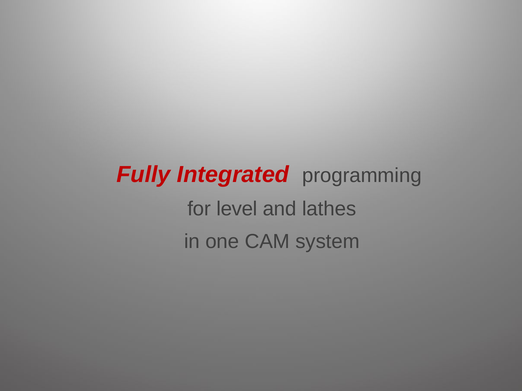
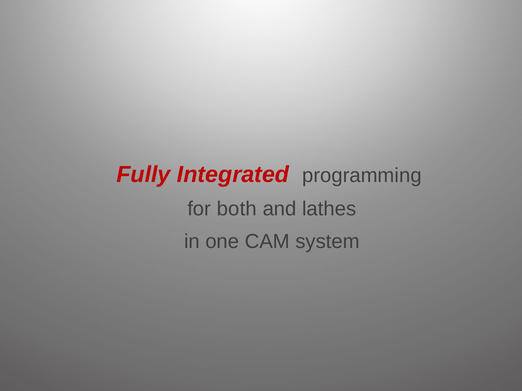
level: level -> both
